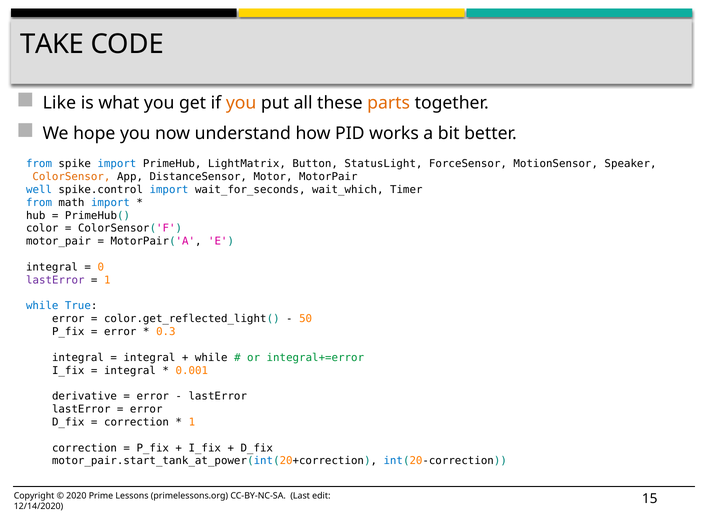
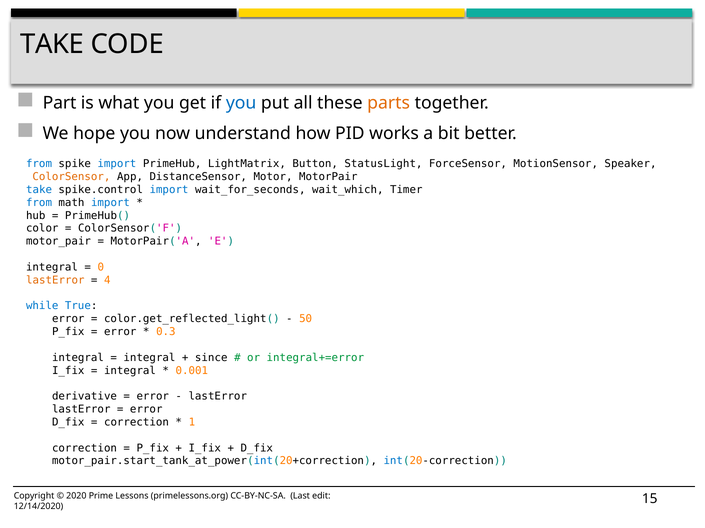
Like: Like -> Part
you at (241, 103) colour: orange -> blue
well at (39, 190): well -> take
lastError at (55, 281) colour: purple -> orange
1 at (107, 281): 1 -> 4
while at (211, 358): while -> since
